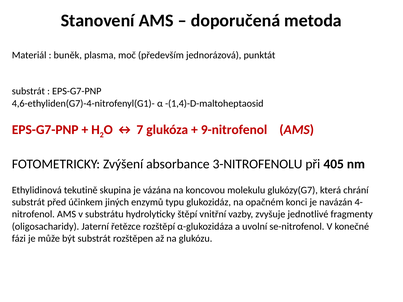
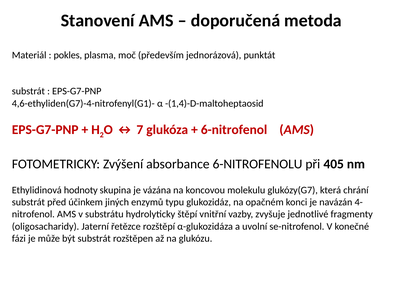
buněk: buněk -> pokles
9-nitrofenol: 9-nitrofenol -> 6-nitrofenol
3-NITROFENOLU: 3-NITROFENOLU -> 6-NITROFENOLU
tekutině: tekutině -> hodnoty
